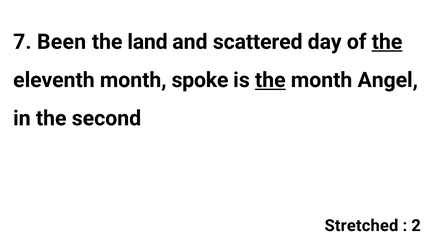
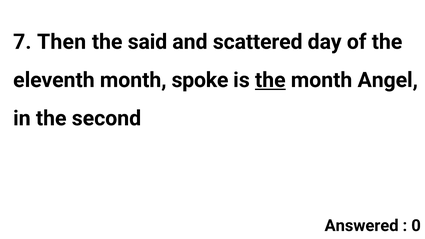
Been: Been -> Then
land: land -> said
the at (387, 42) underline: present -> none
Stretched: Stretched -> Answered
2: 2 -> 0
